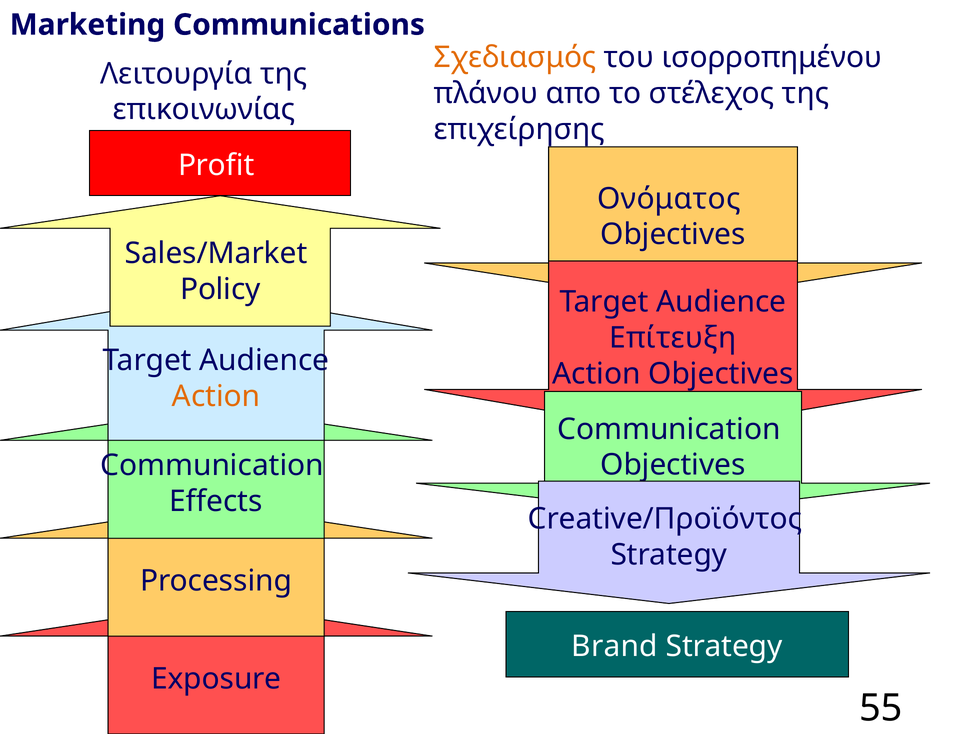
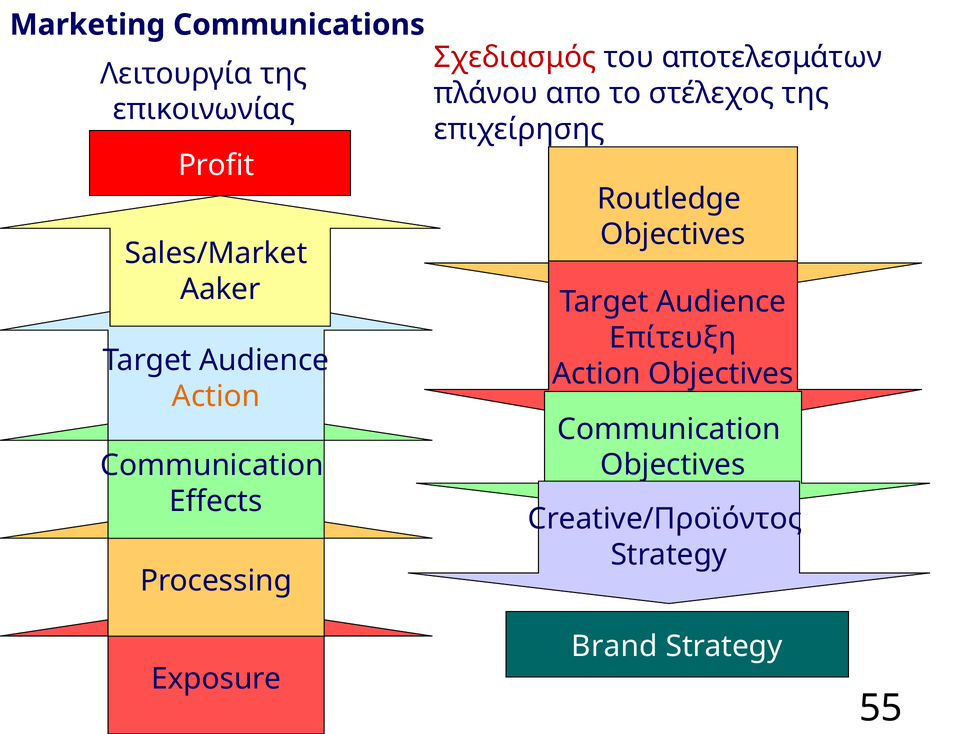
Σχεδιασμός colour: orange -> red
ισορροπημένου: ισορροπημένου -> αποτελεσμάτων
Ονόματος: Ονόματος -> Routledge
Policy: Policy -> Aaker
